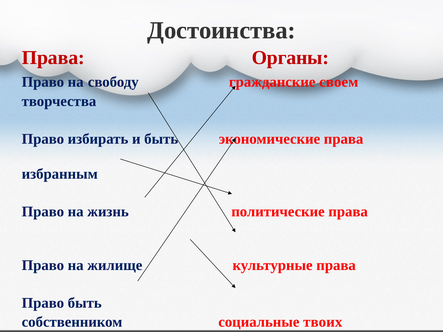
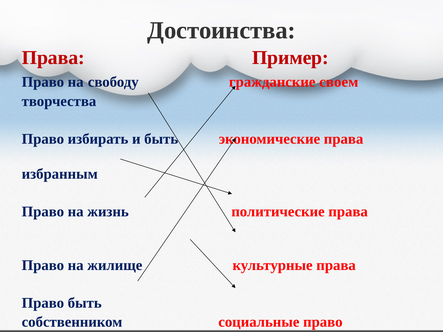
Органы: Органы -> Пример
социальные твоих: твоих -> право
